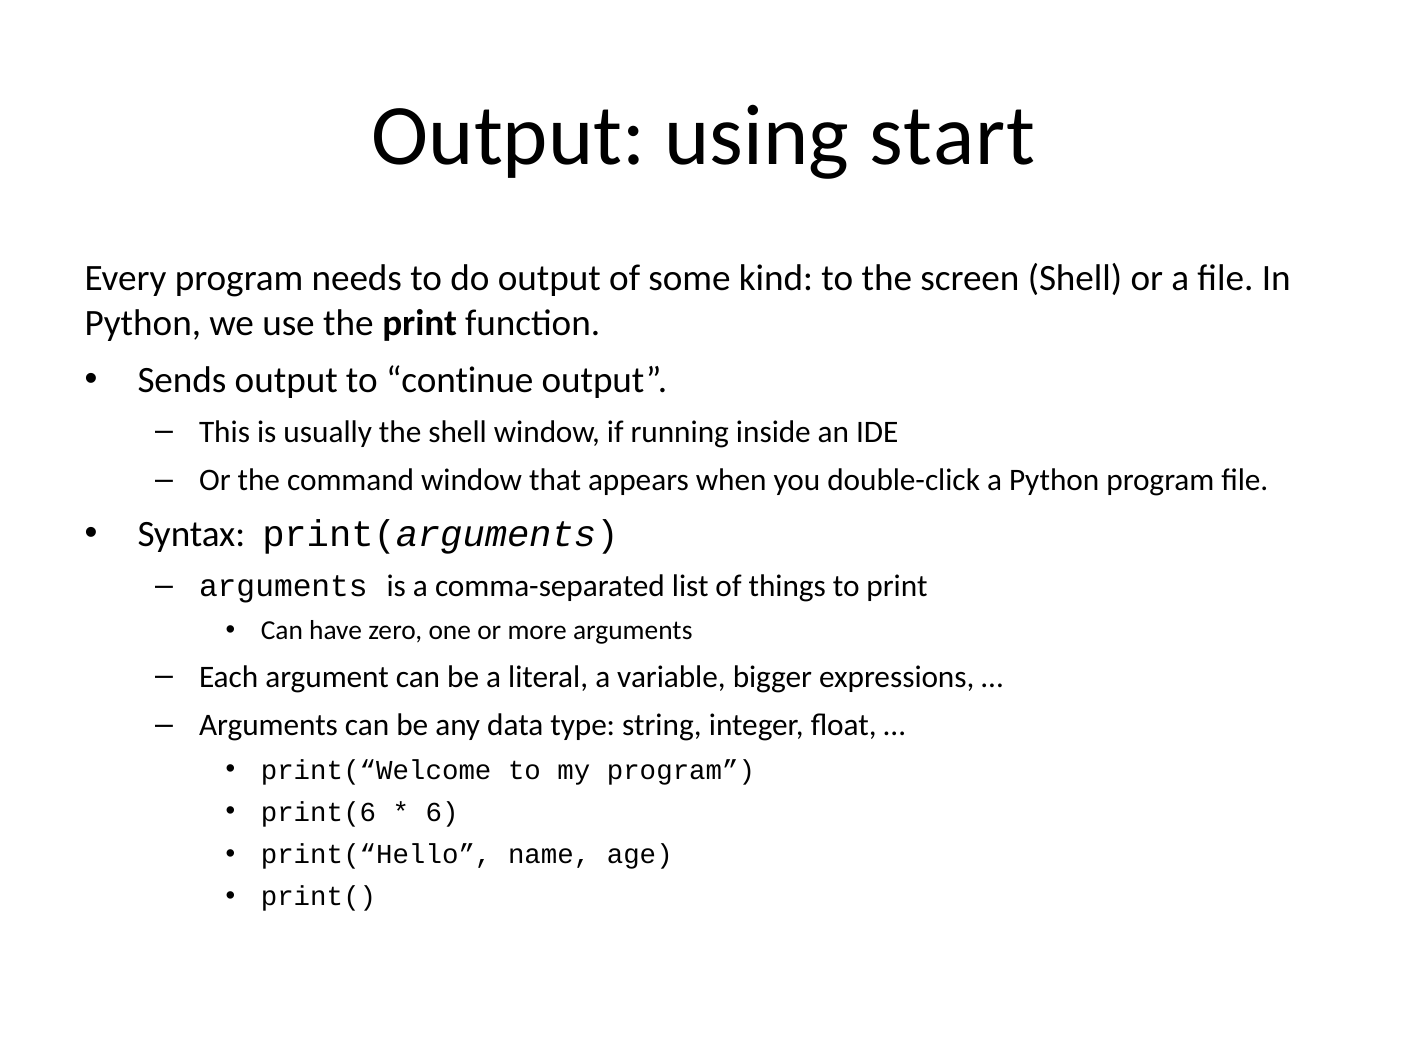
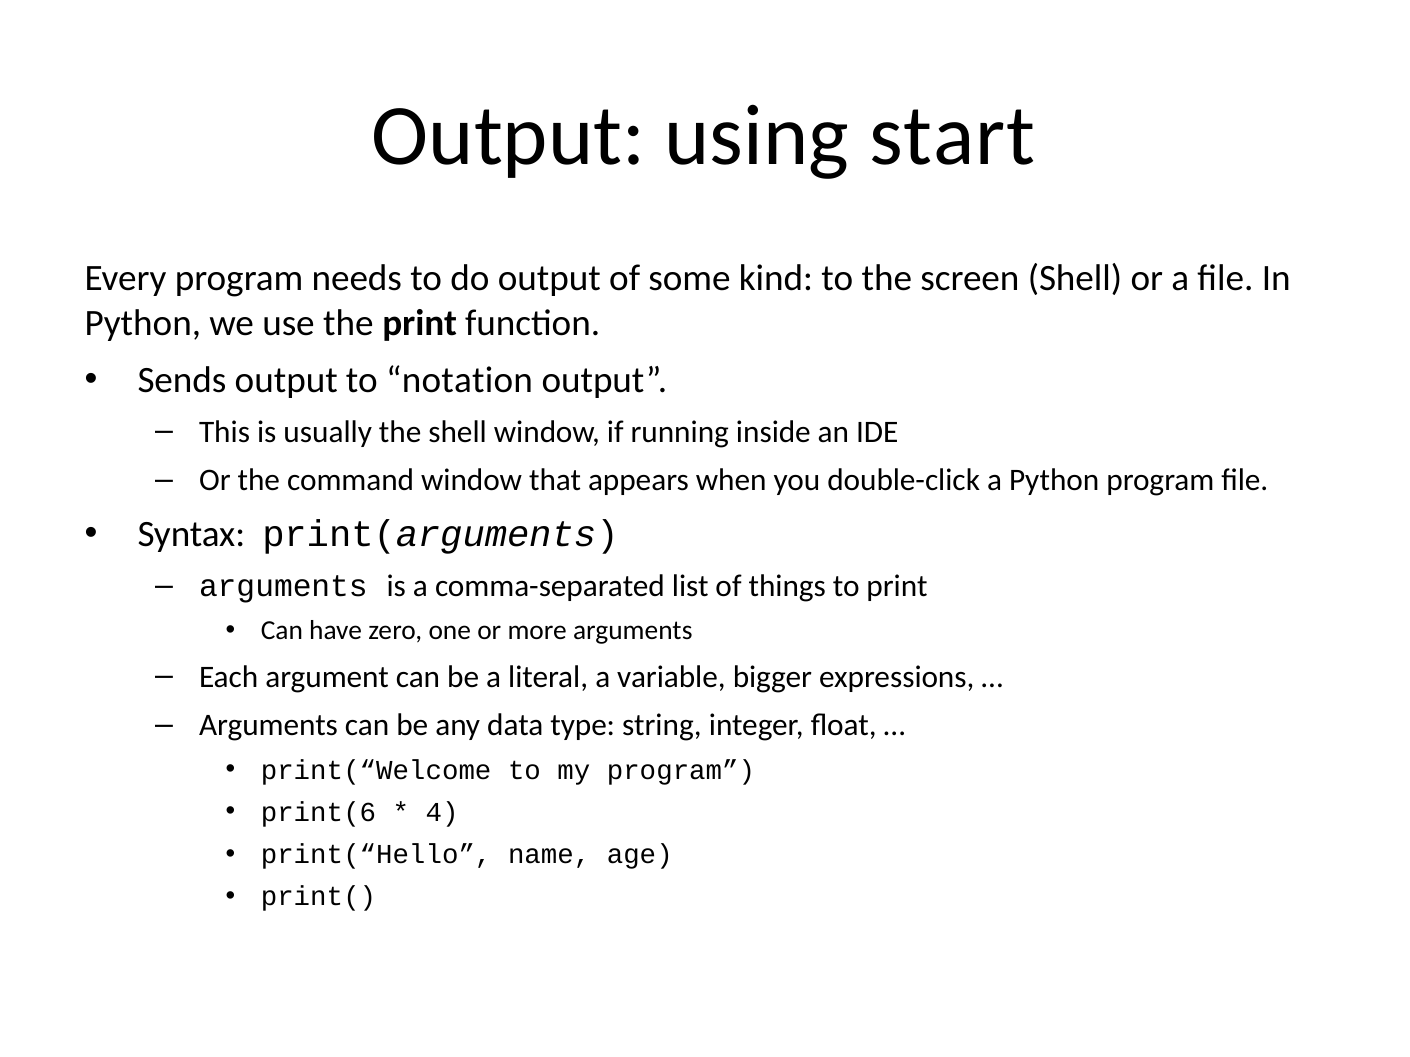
continue: continue -> notation
6: 6 -> 4
